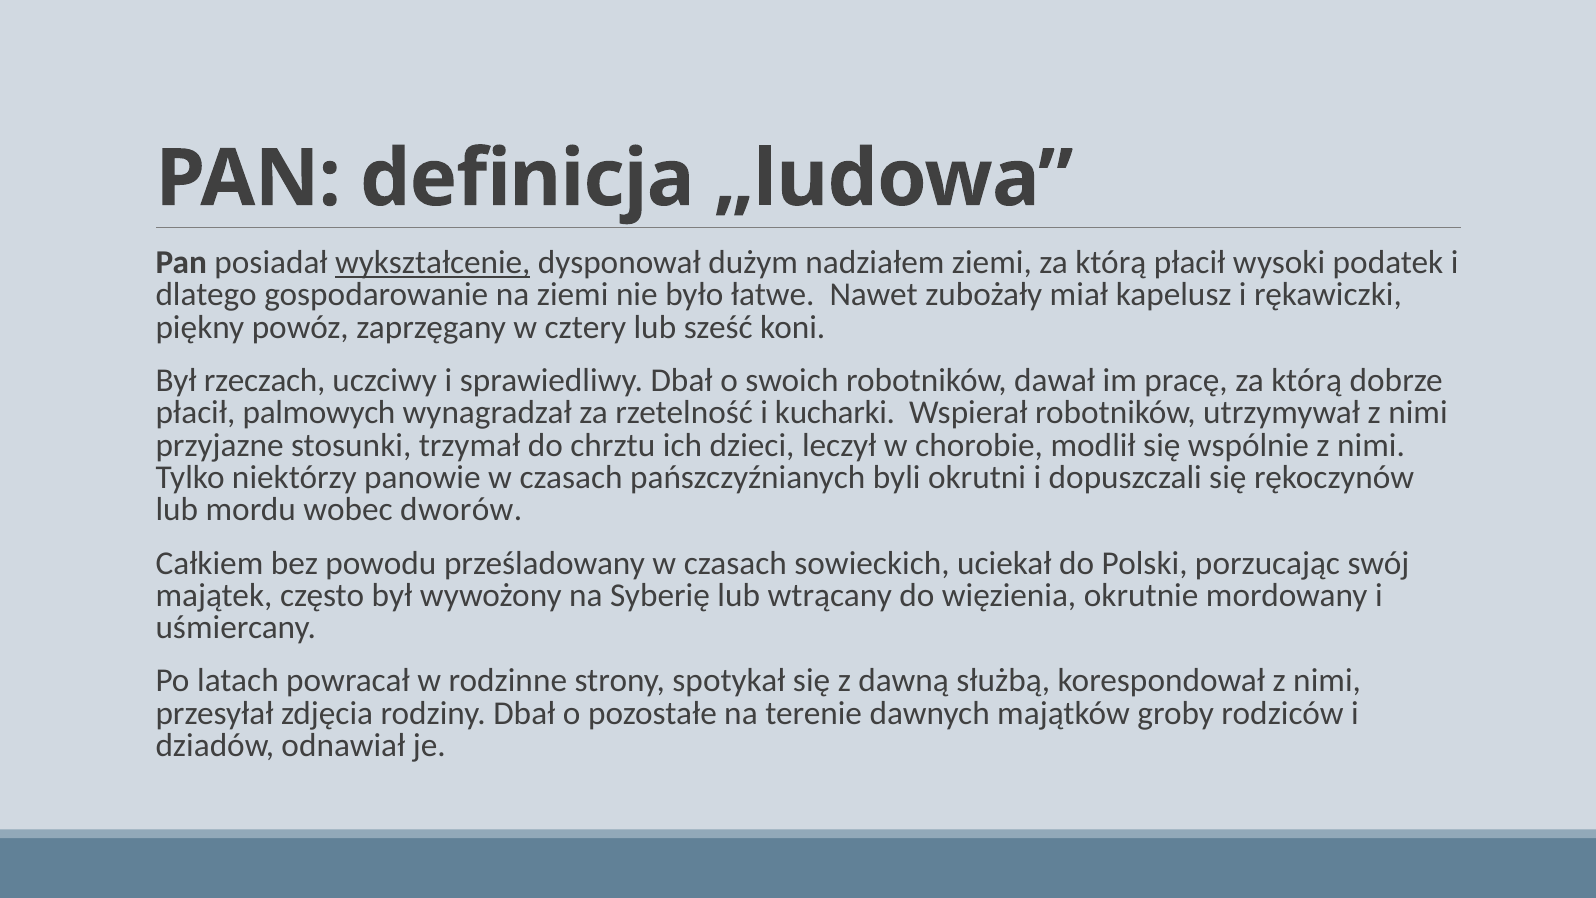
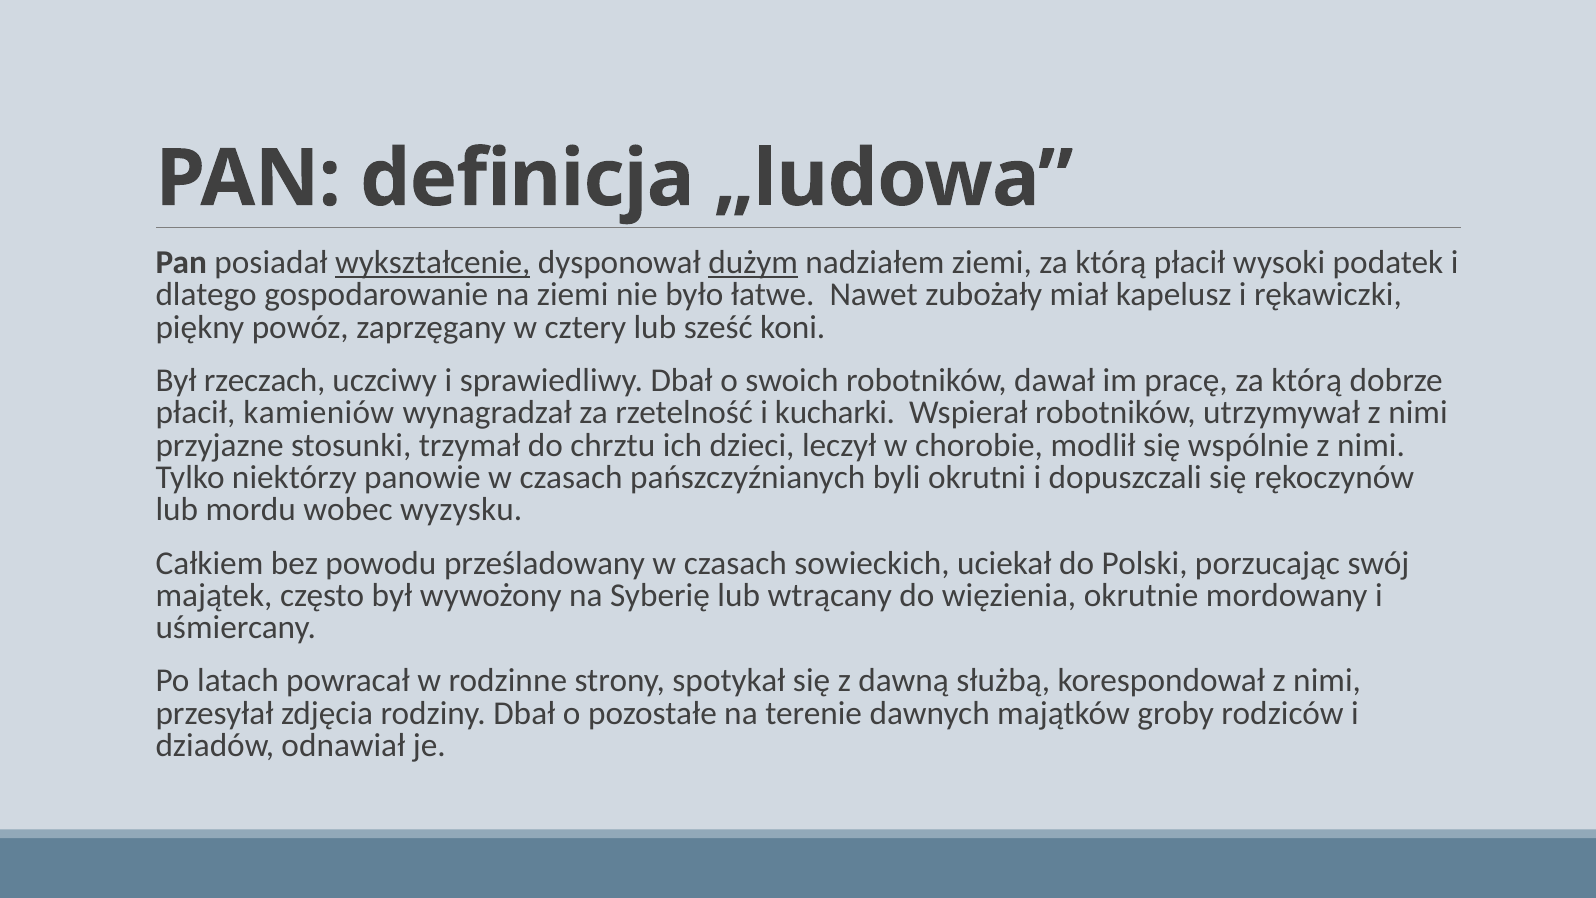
dużym underline: none -> present
palmowych: palmowych -> kamieniów
dworów: dworów -> wyzysku
